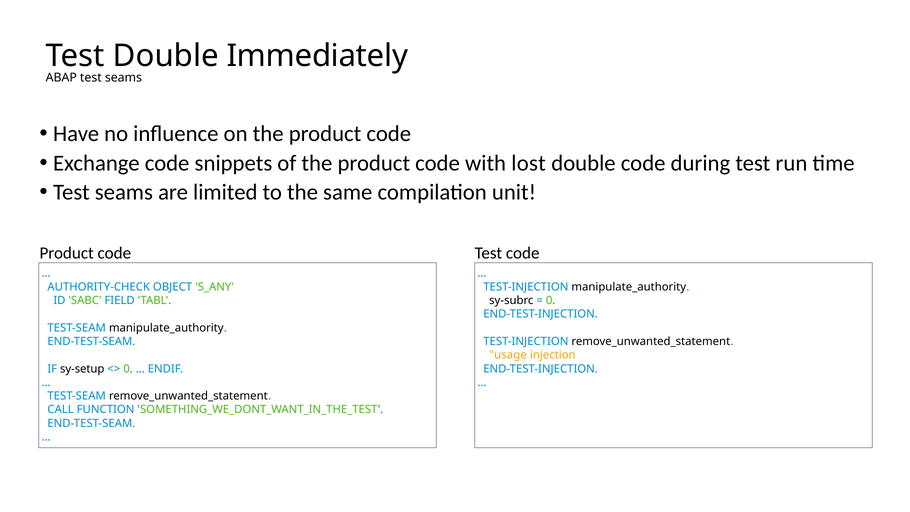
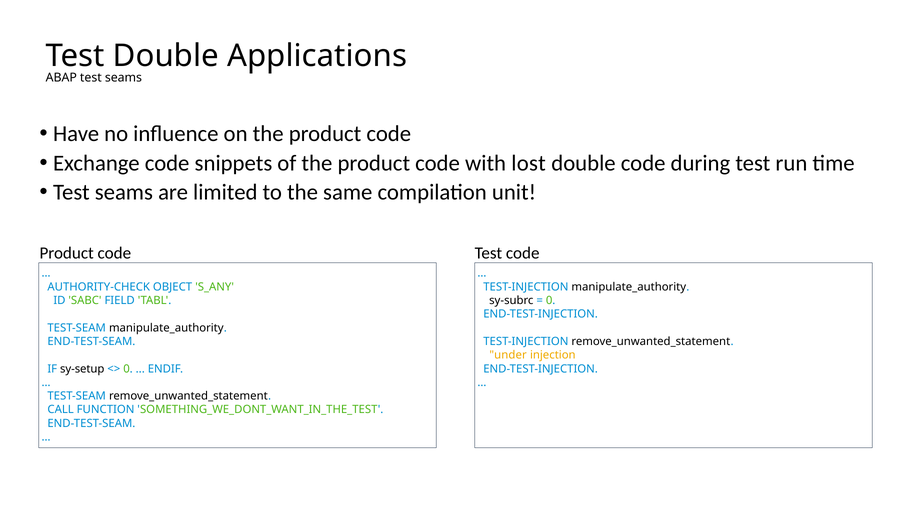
Immediately: Immediately -> Applications
usage: usage -> under
